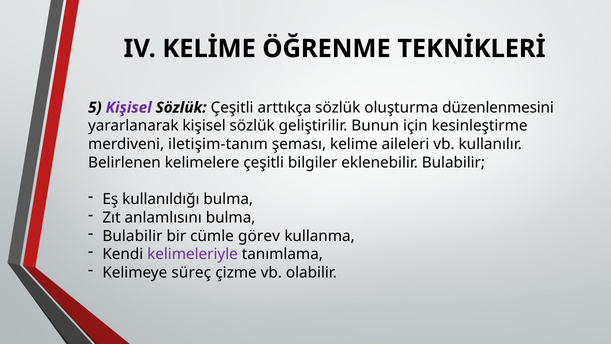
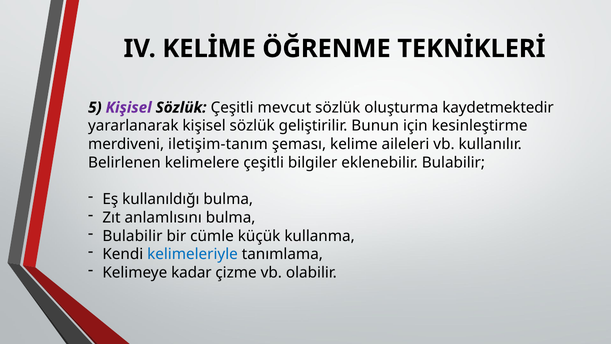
arttıkça: arttıkça -> mevcut
düzenlenmesini: düzenlenmesini -> kaydetmektedir
görev: görev -> küçük
kelimeleriyle colour: purple -> blue
süreç: süreç -> kadar
